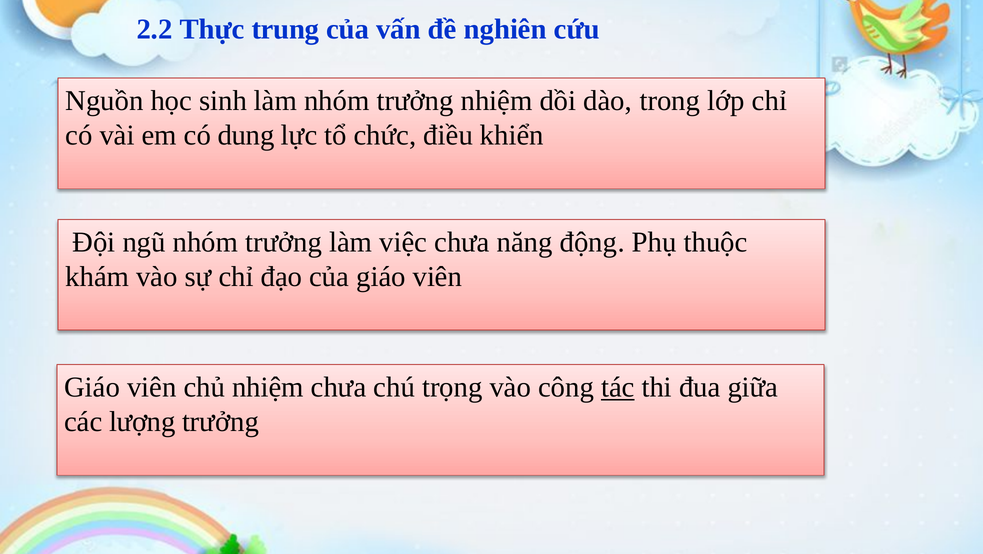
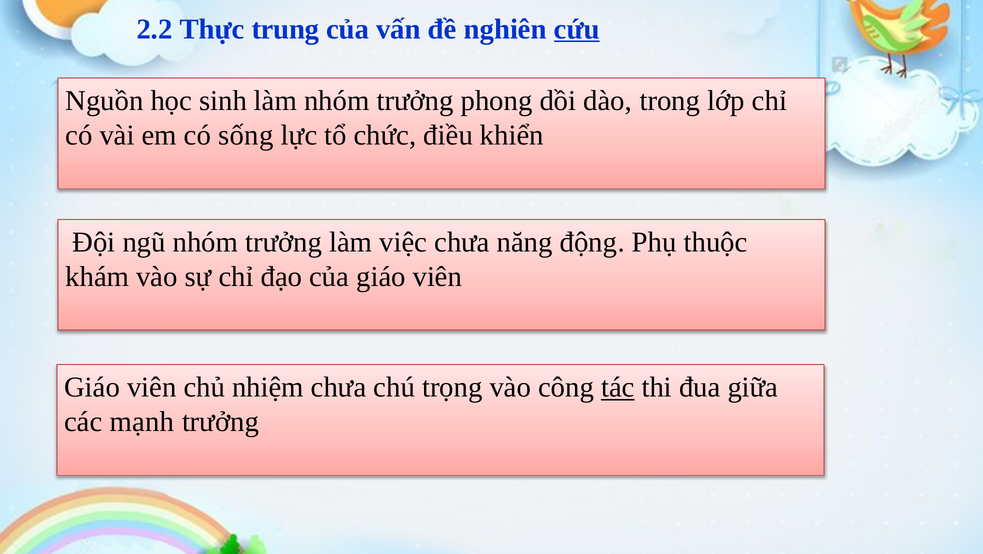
cứu underline: none -> present
trưởng nhiệm: nhiệm -> phong
dung: dung -> sống
lượng: lượng -> mạnh
